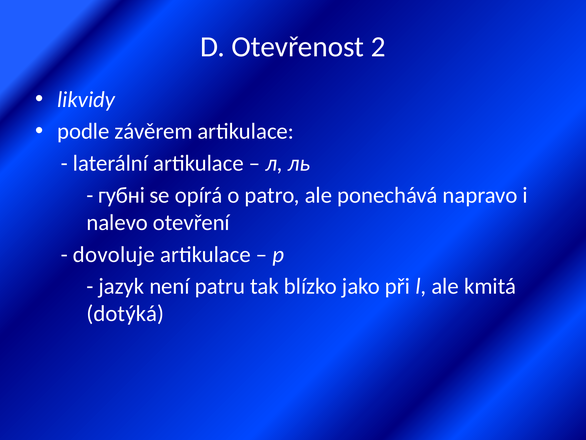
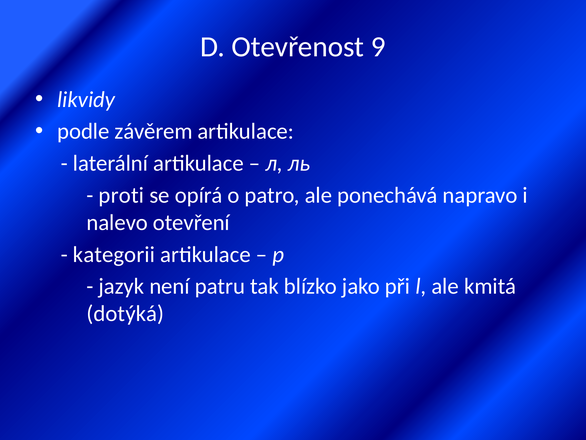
2: 2 -> 9
губні: губні -> proti
dovoluje: dovoluje -> kategorii
